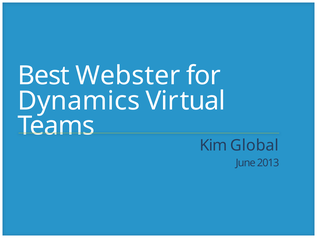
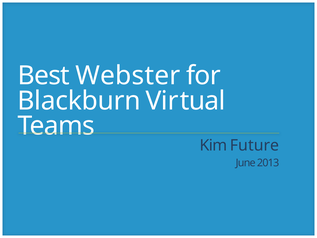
Dynamics: Dynamics -> Blackburn
Global: Global -> Future
